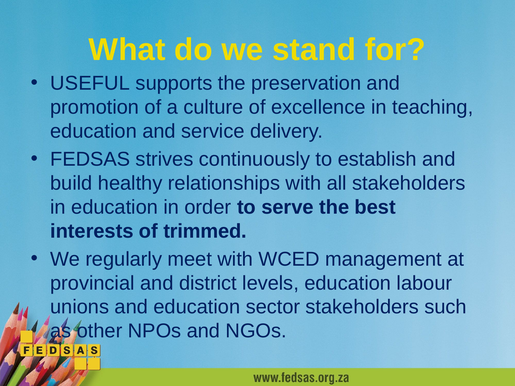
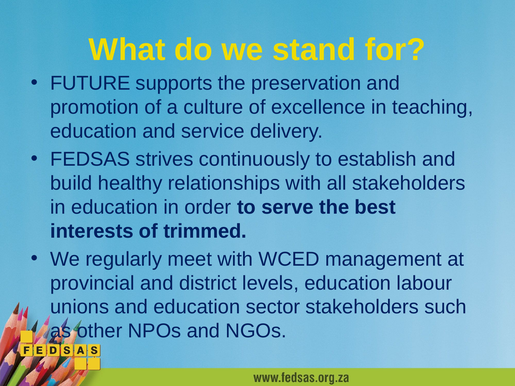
USEFUL: USEFUL -> FUTURE
